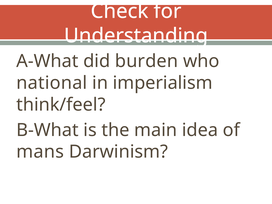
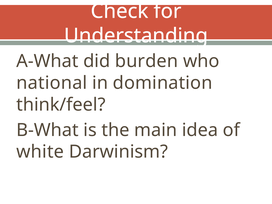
imperialism: imperialism -> domination
mans: mans -> white
